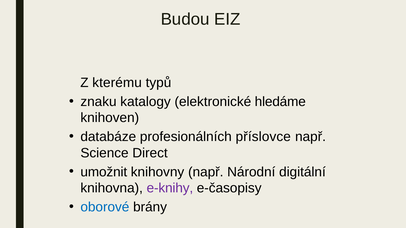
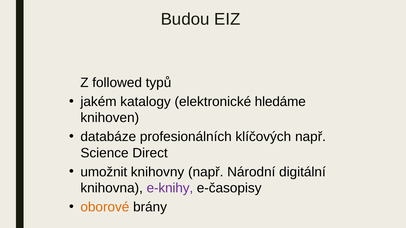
kterému: kterému -> followed
znaku: znaku -> jakém
příslovce: příslovce -> klíčových
oborové colour: blue -> orange
